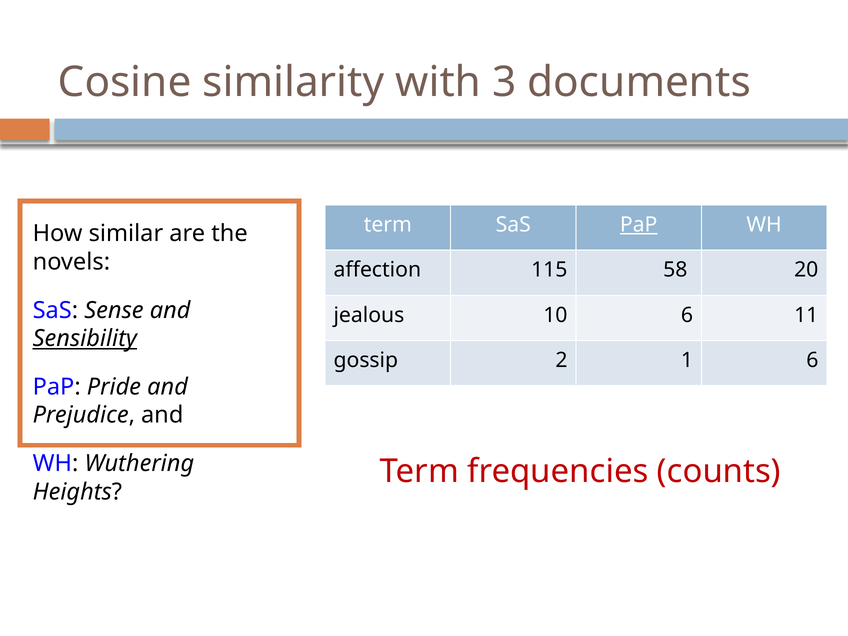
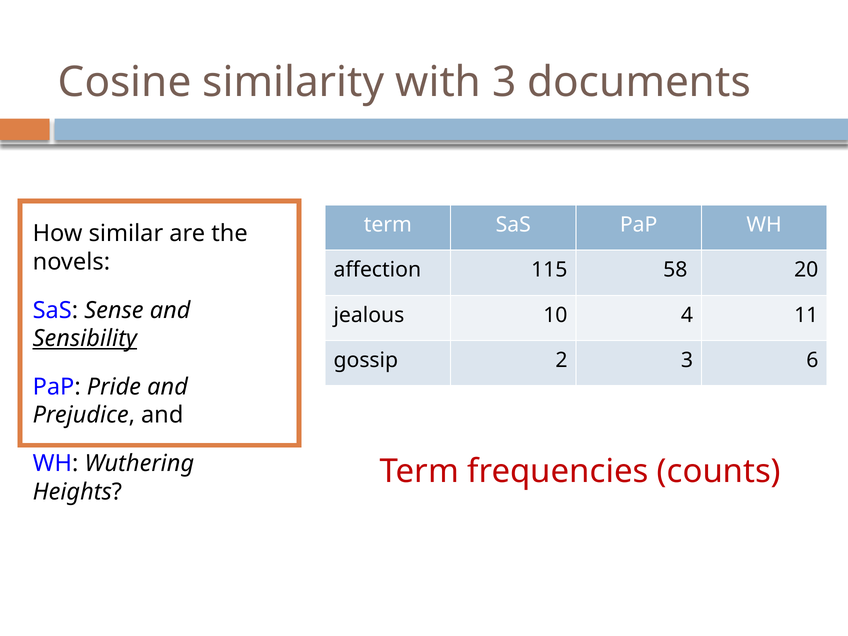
PaP at (639, 225) underline: present -> none
10 6: 6 -> 4
2 1: 1 -> 3
